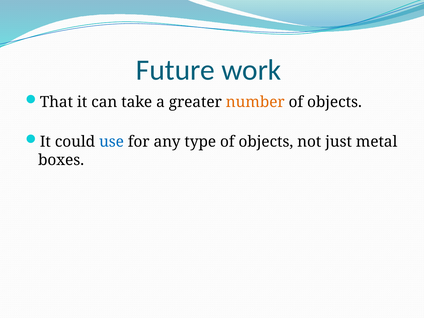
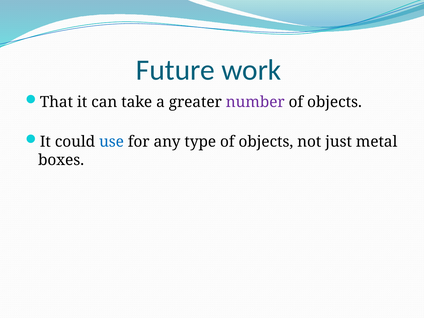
number colour: orange -> purple
